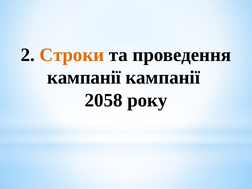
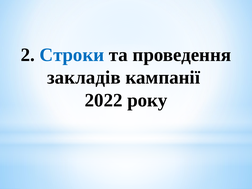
Строки colour: orange -> blue
кампанії at (84, 78): кампанії -> закладів
2058: 2058 -> 2022
